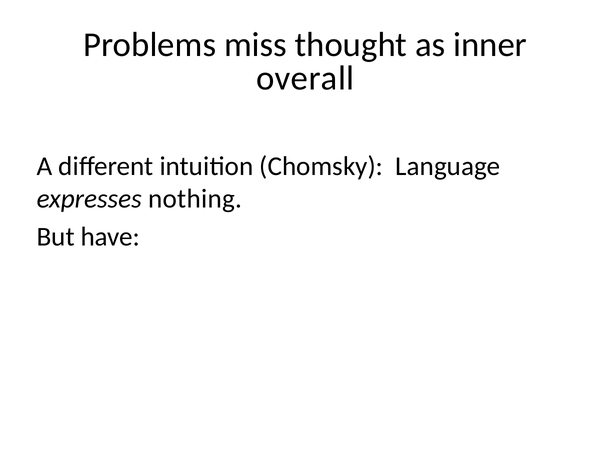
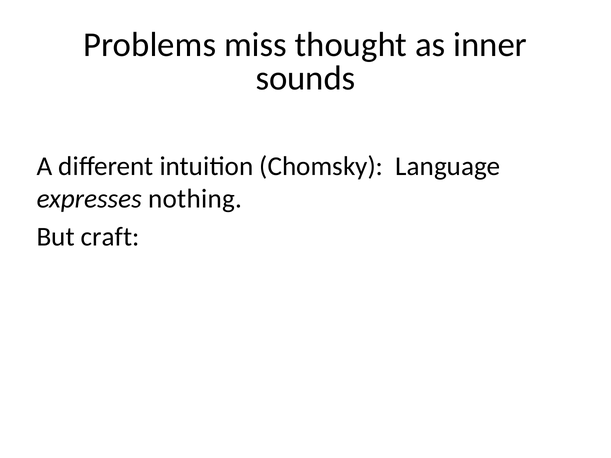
overall: overall -> sounds
have: have -> craft
